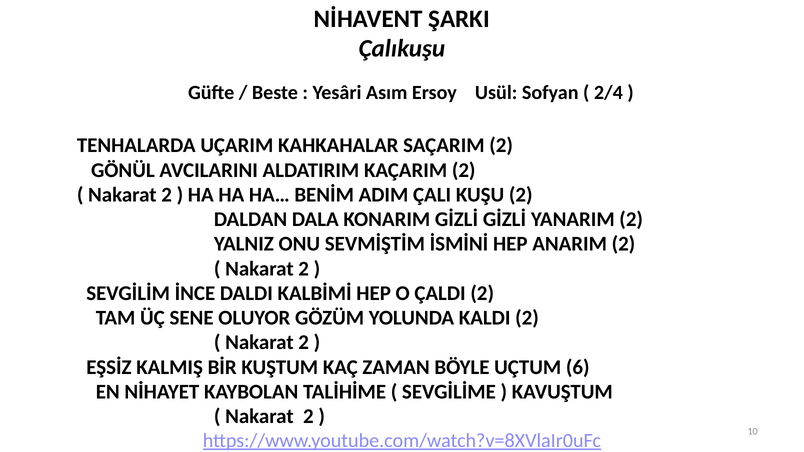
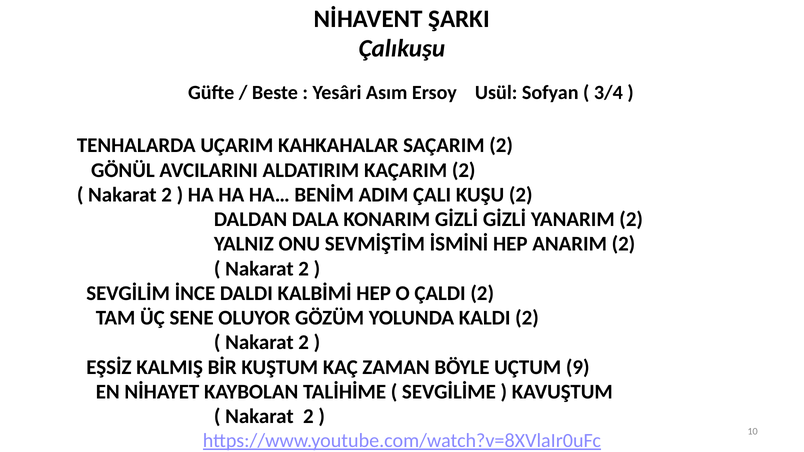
2/4: 2/4 -> 3/4
6: 6 -> 9
